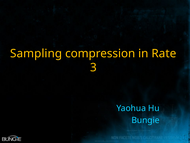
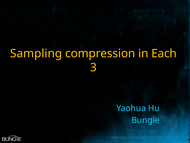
Rate: Rate -> Each
